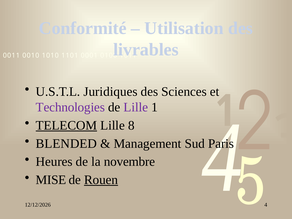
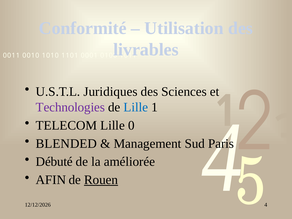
Lille at (136, 107) colour: purple -> blue
TELECOM underline: present -> none
8: 8 -> 0
Heures: Heures -> Débuté
novembre: novembre -> améliorée
MISE: MISE -> AFIN
